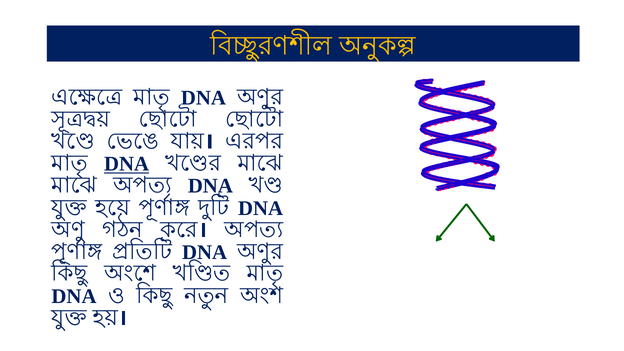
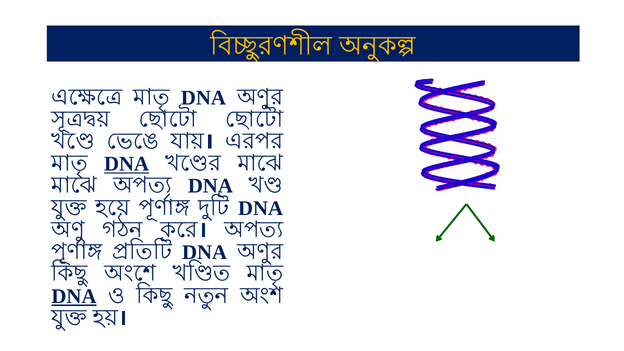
DNA at (74, 296) underline: none -> present
